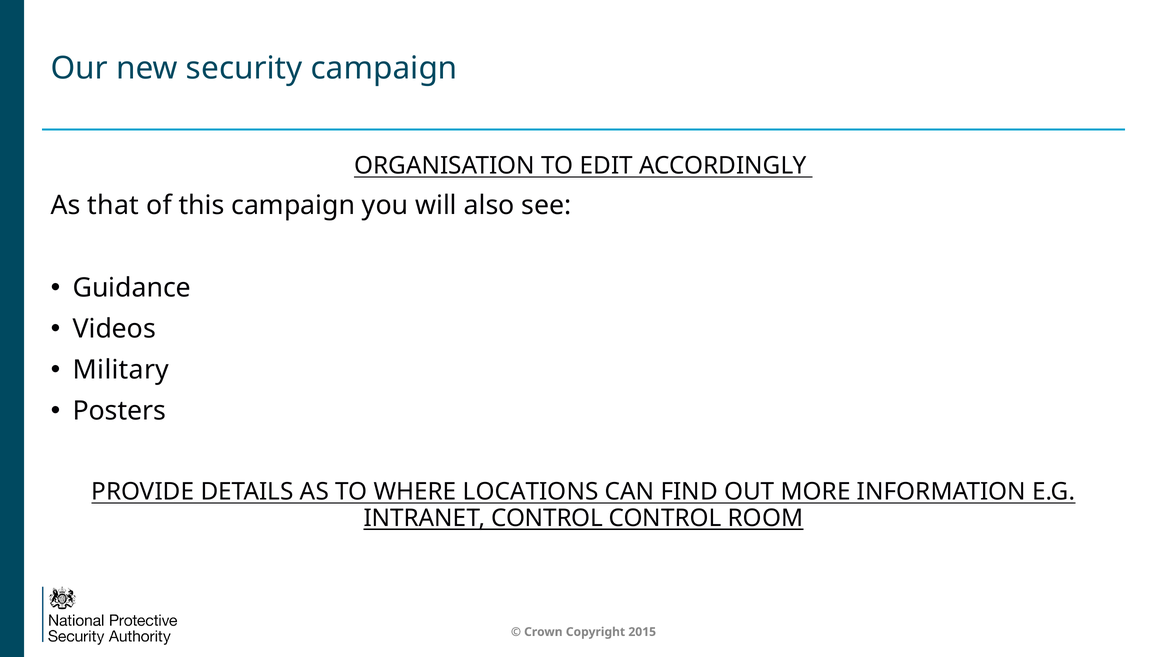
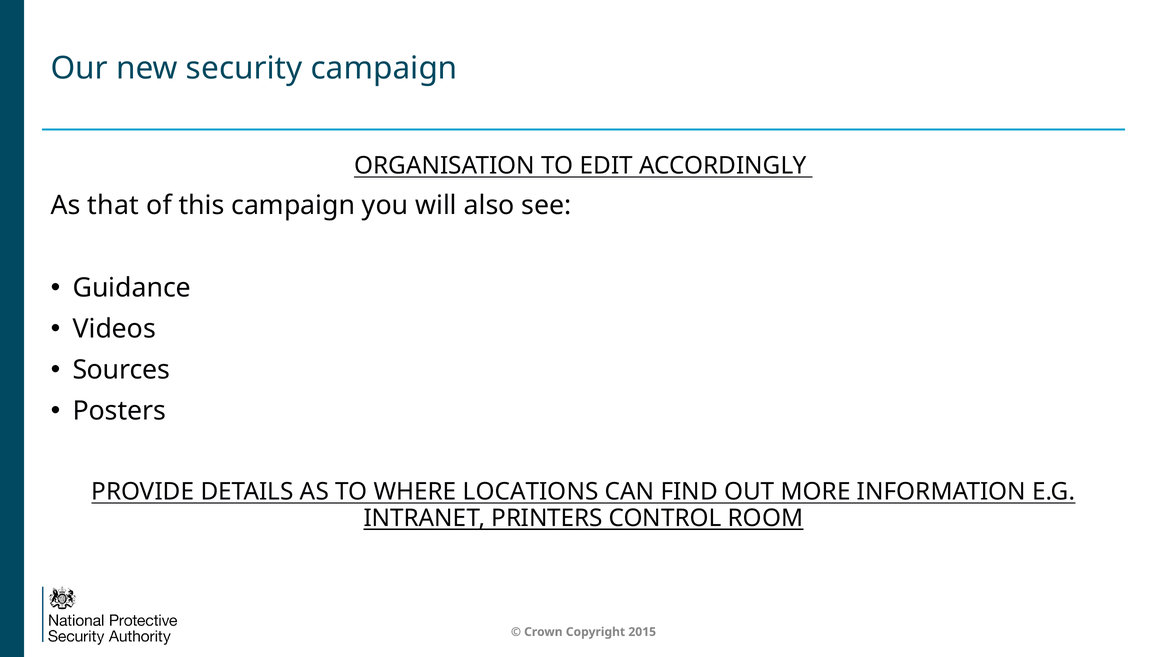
Military: Military -> Sources
INTRANET CONTROL: CONTROL -> PRINTERS
